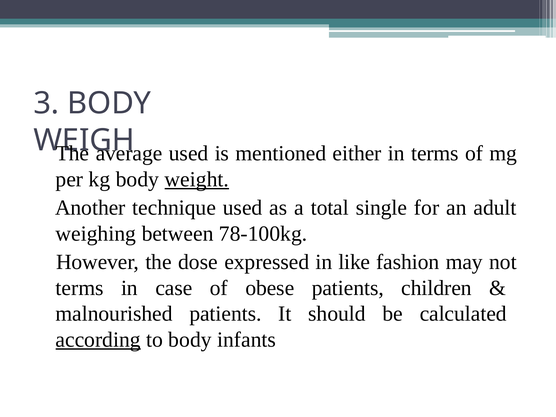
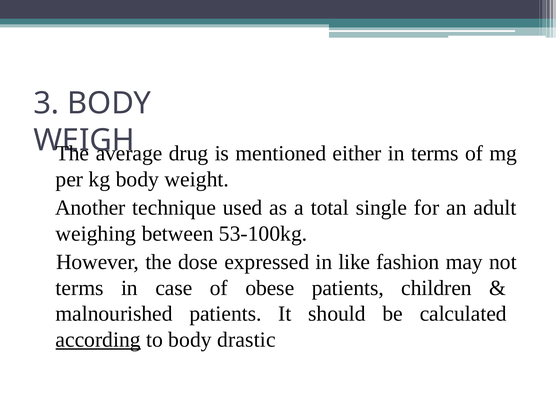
used at (189, 153): used -> drug
weight underline: present -> none
78-100kg: 78-100kg -> 53-100kg
infants: infants -> drastic
